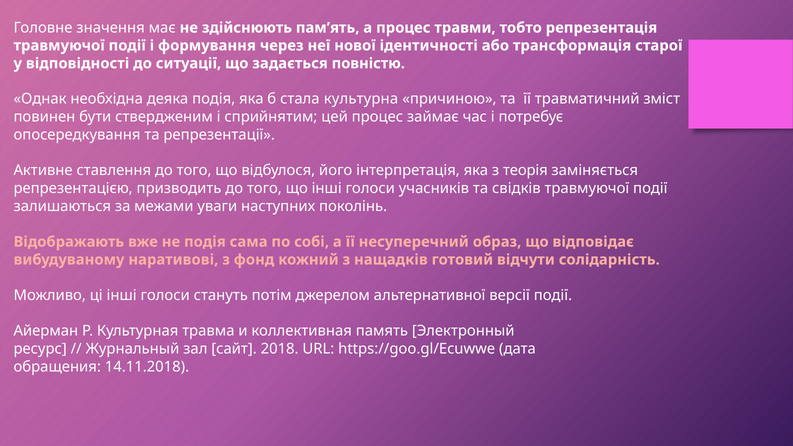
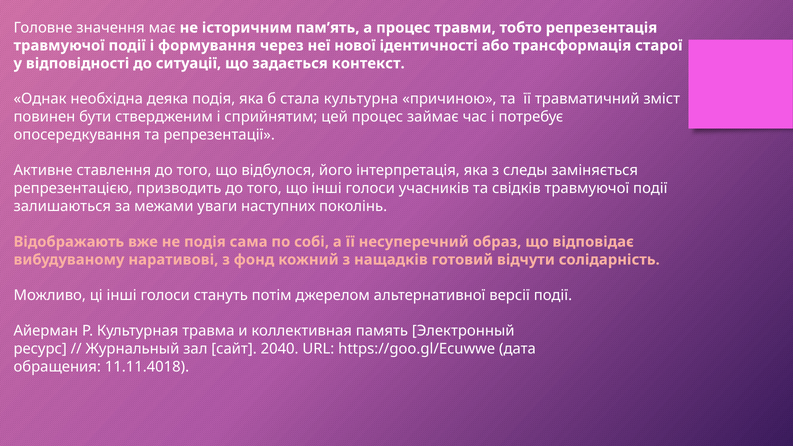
здійснюють: здійснюють -> історичним
повністю: повністю -> контекст
теорія: теорія -> следы
2018: 2018 -> 2040
14.11.2018: 14.11.2018 -> 11.11.4018
